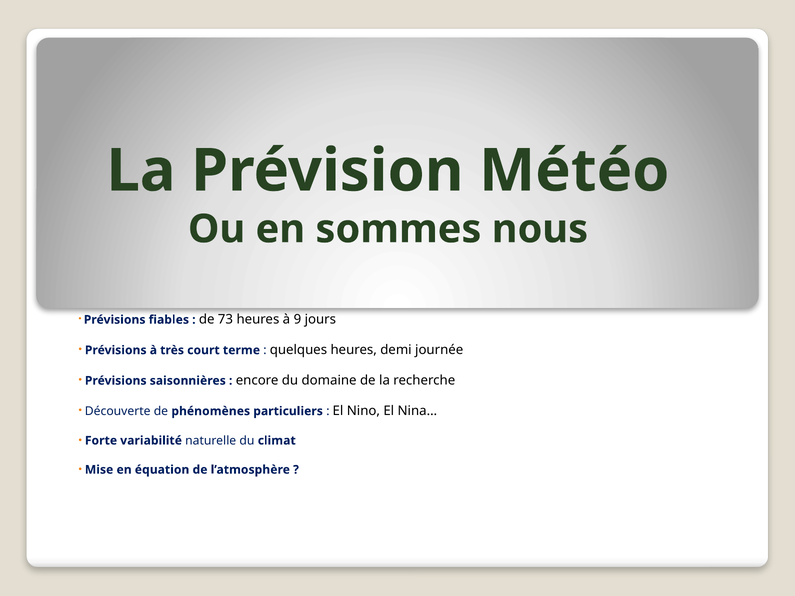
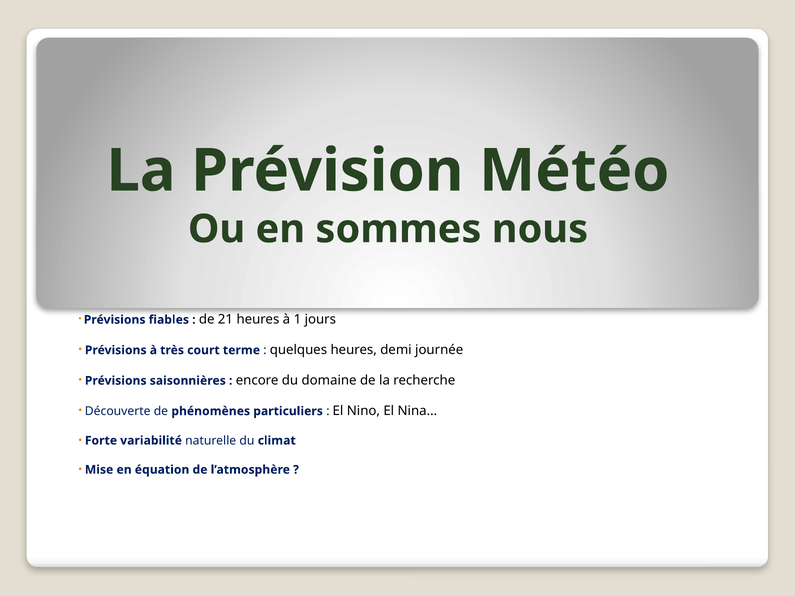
73: 73 -> 21
9: 9 -> 1
